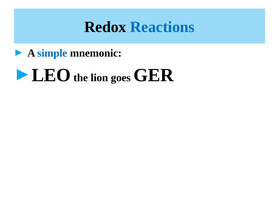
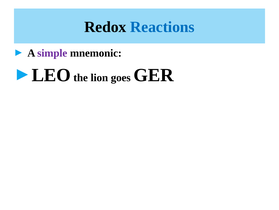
simple colour: blue -> purple
